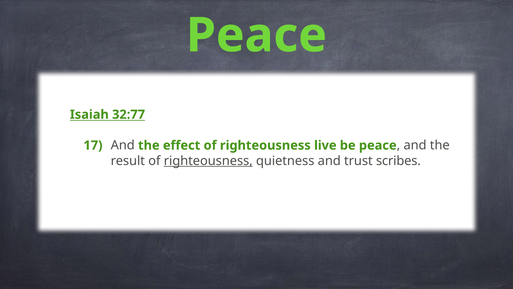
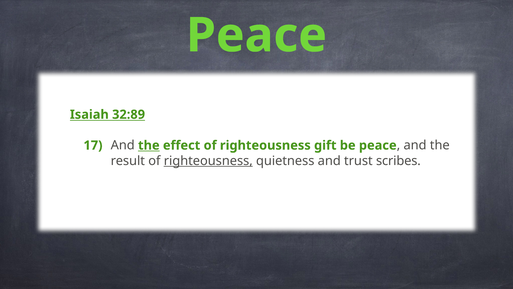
32:77: 32:77 -> 32:89
the at (149, 145) underline: none -> present
live: live -> gift
